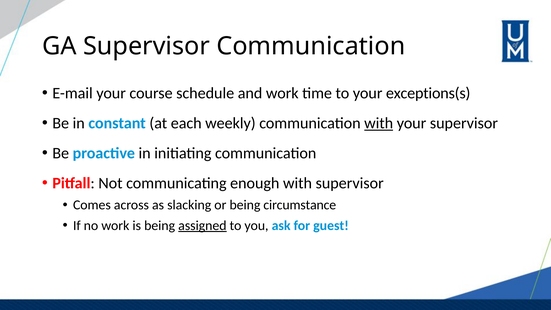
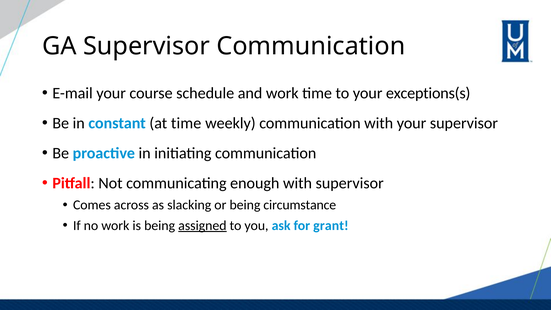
at each: each -> time
with at (379, 123) underline: present -> none
guest: guest -> grant
